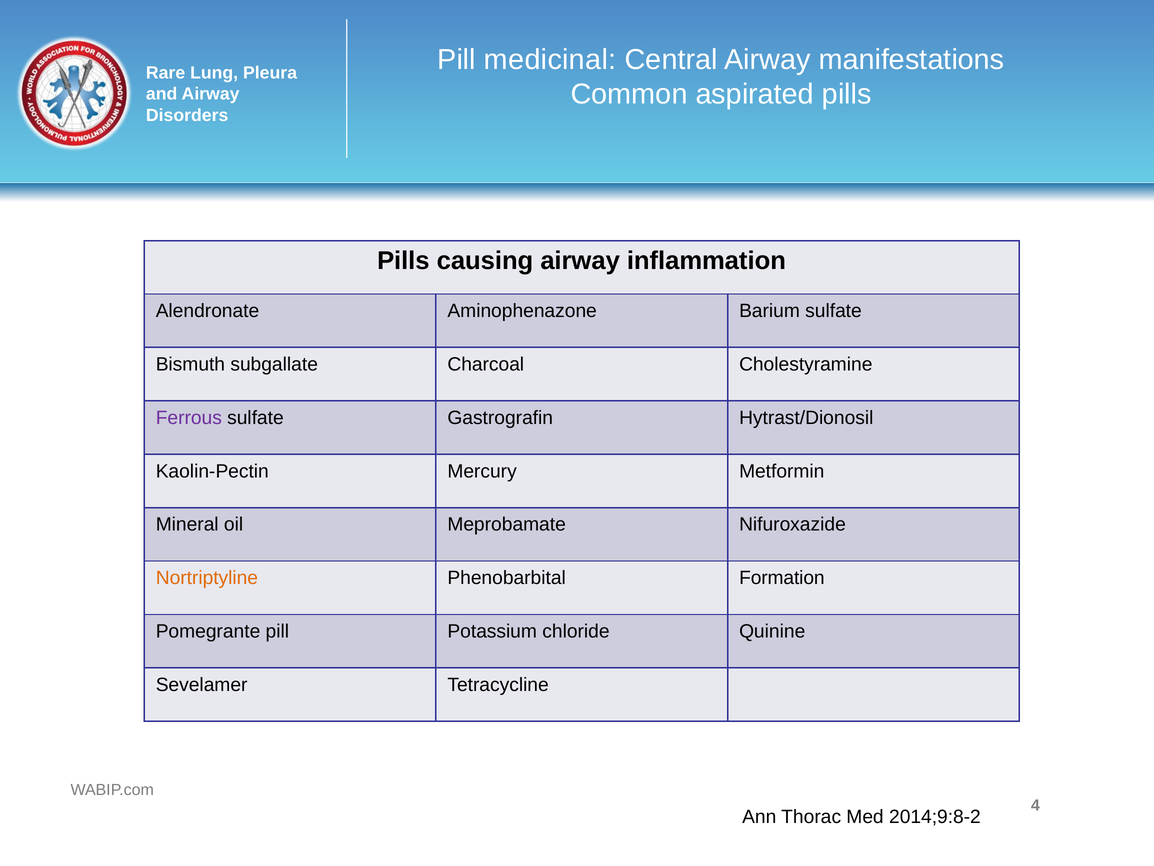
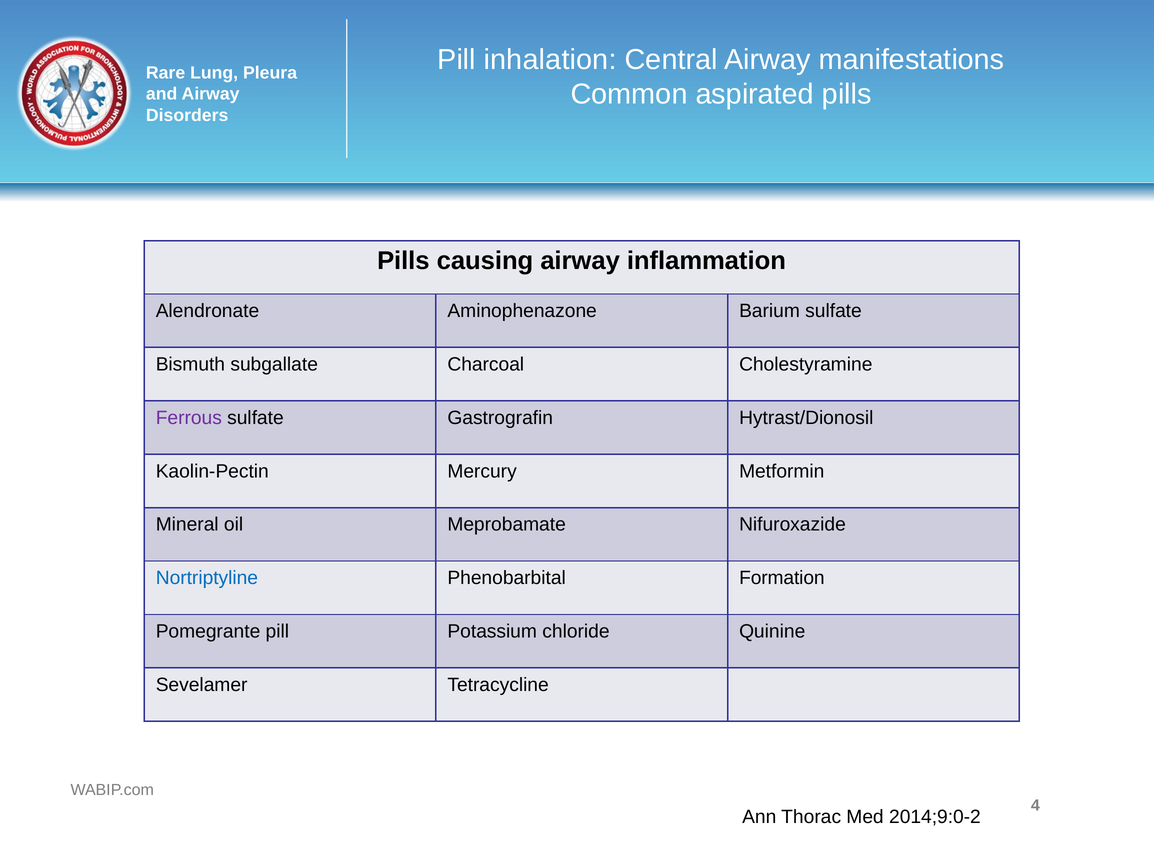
medicinal: medicinal -> inhalation
Nortriptyline colour: orange -> blue
2014;9:8-2: 2014;9:8-2 -> 2014;9:0-2
